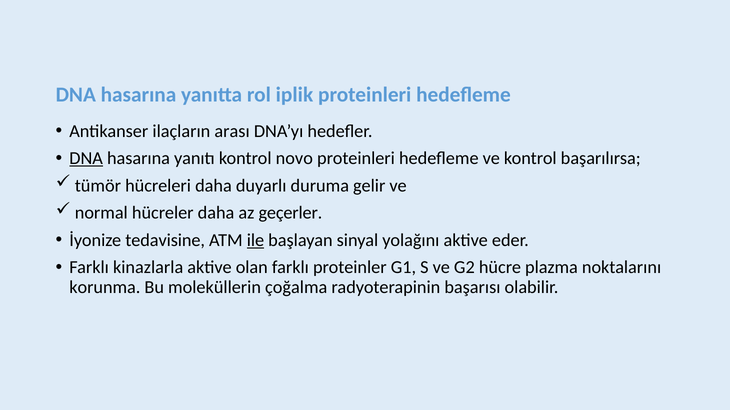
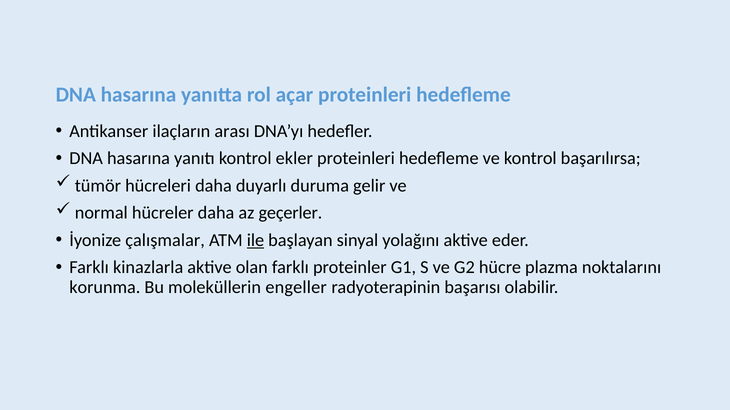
iplik: iplik -> açar
DNA at (86, 159) underline: present -> none
novo: novo -> ekler
tedavisine: tedavisine -> çalışmalar
çoğalma: çoğalma -> engeller
